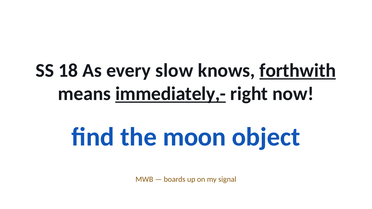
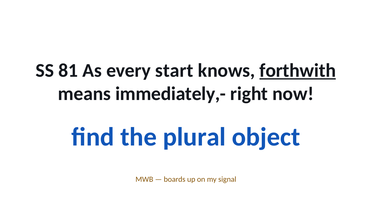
18: 18 -> 81
slow: slow -> start
immediately,- underline: present -> none
moon: moon -> plural
